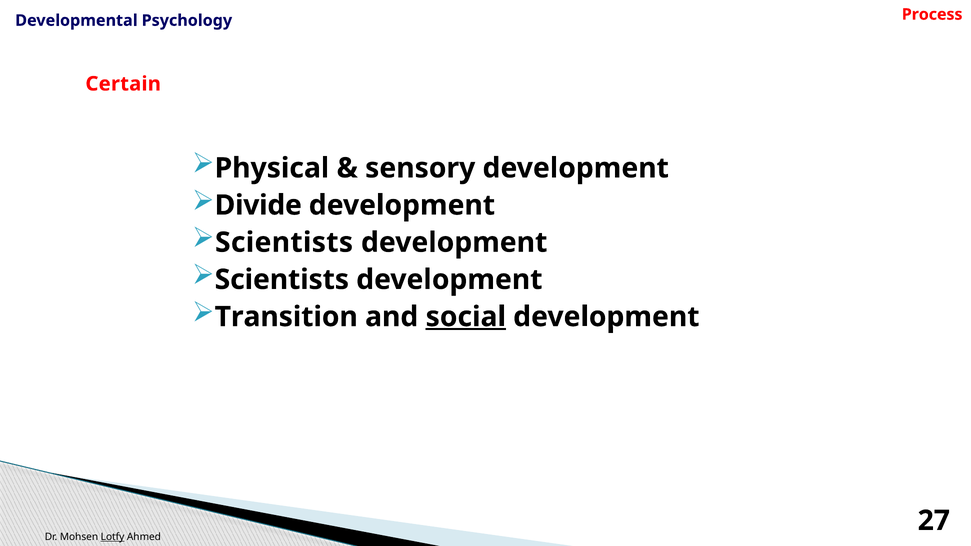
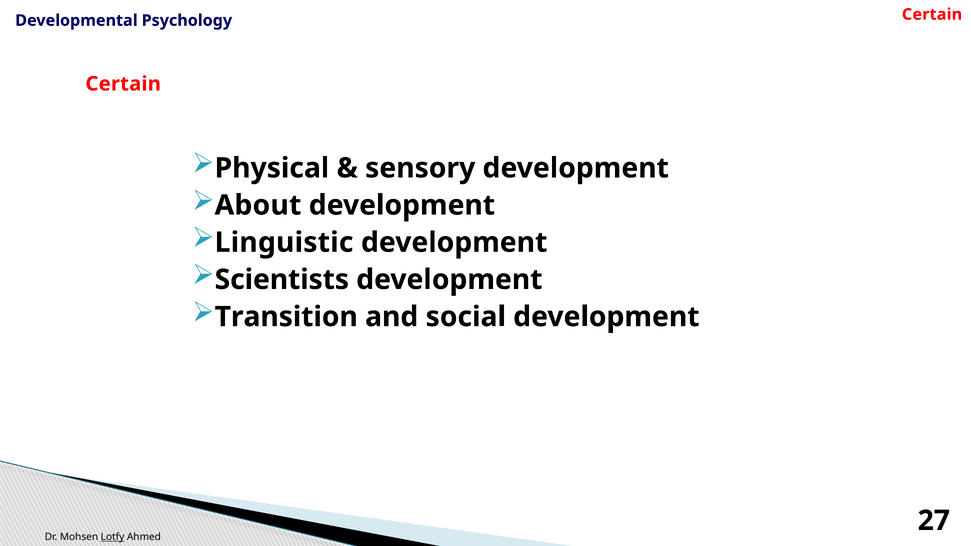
Process at (932, 14): Process -> Certain
Divide: Divide -> About
Scientists at (284, 243): Scientists -> Linguistic
social underline: present -> none
